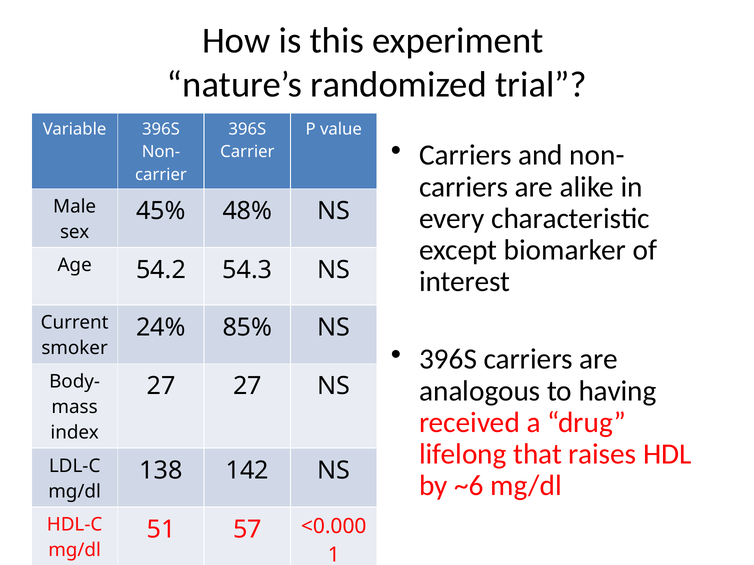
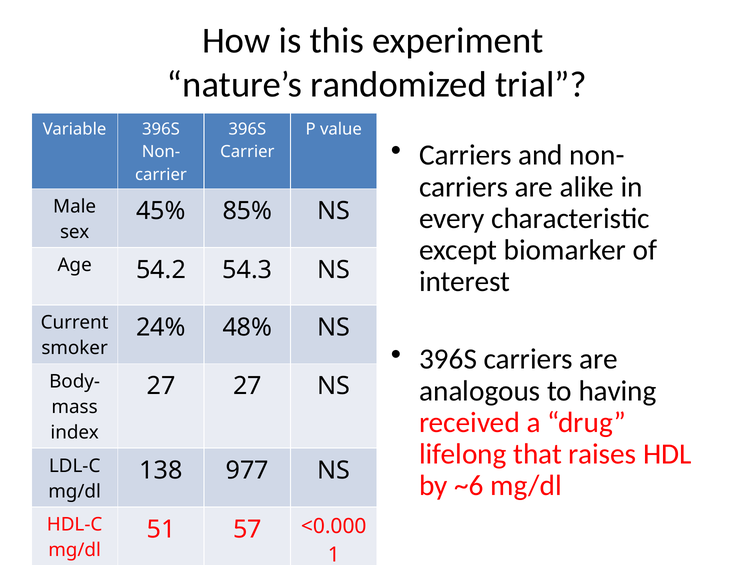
48%: 48% -> 85%
85%: 85% -> 48%
142: 142 -> 977
